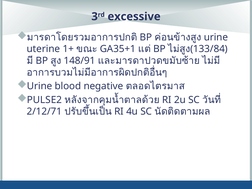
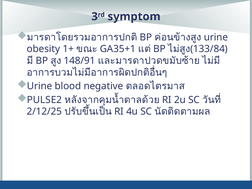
excessive: excessive -> symptom
uterine: uterine -> obesity
2/12/71: 2/12/71 -> 2/12/25
